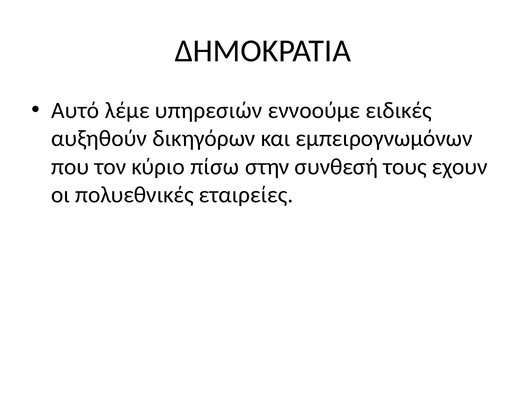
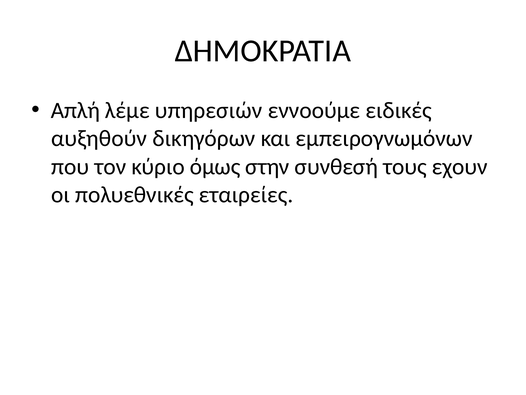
Αυτό: Αυτό -> Απλή
πίσω: πίσω -> όμως
